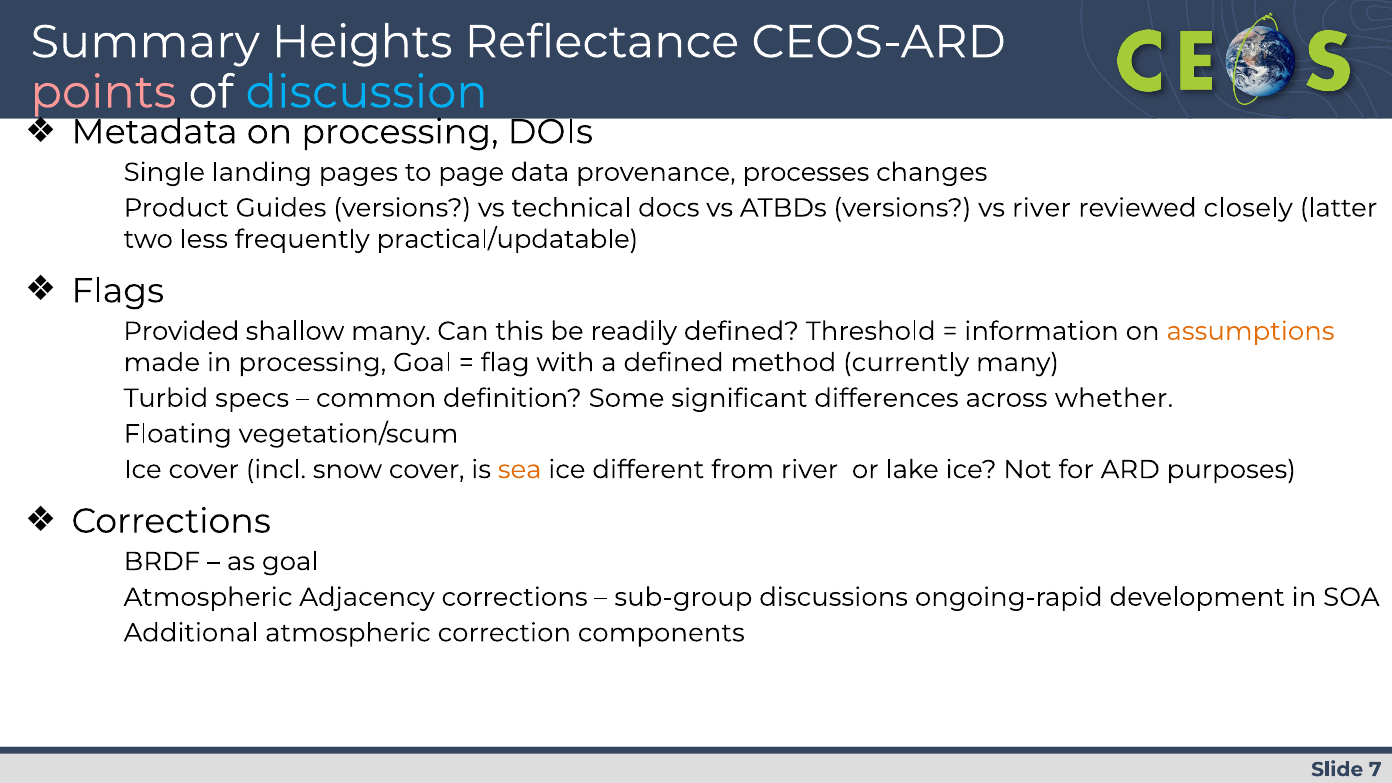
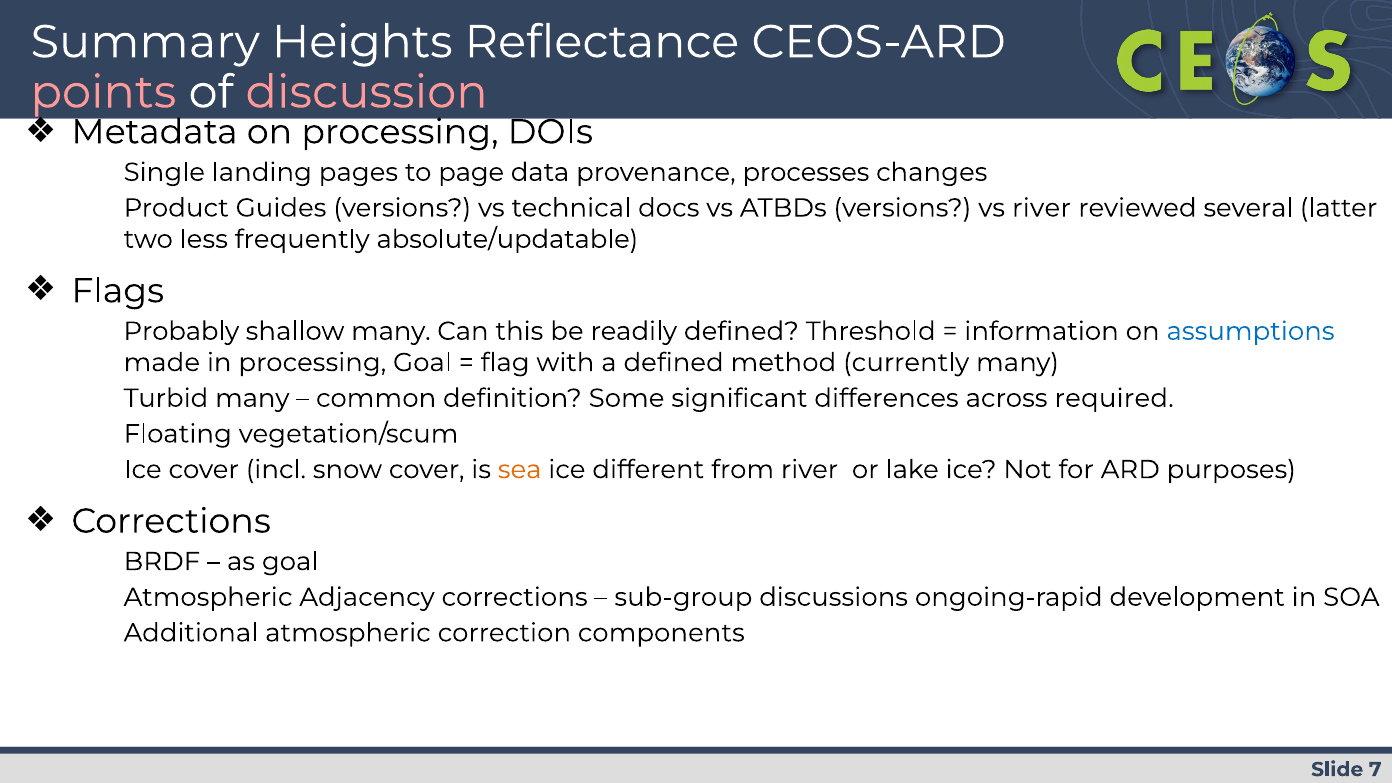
discussion colour: light blue -> pink
closely: closely -> several
practical/updatable: practical/updatable -> absolute/updatable
Provided: Provided -> Probably
assumptions colour: orange -> blue
Turbid specs: specs -> many
whether: whether -> required
